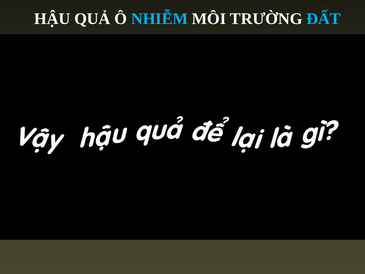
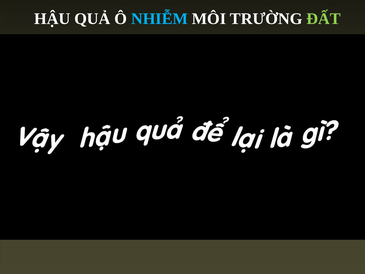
ĐẤT colour: light blue -> light green
